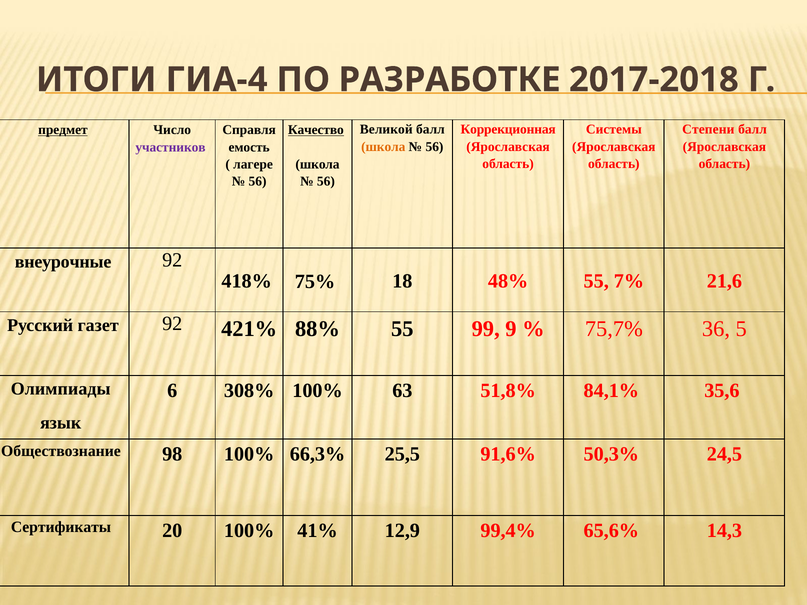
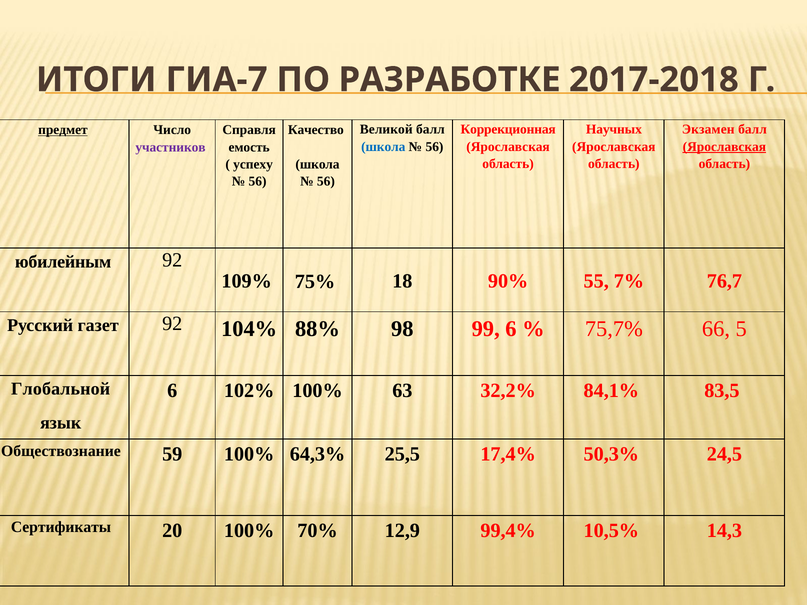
ГИА-4: ГИА-4 -> ГИА-7
Системы: Системы -> Научных
Степени: Степени -> Экзамен
Качество underline: present -> none
школа at (383, 147) colour: orange -> blue
Ярославская at (724, 147) underline: none -> present
лагере: лагере -> успеху
внеурочные: внеурочные -> юбилейным
418%: 418% -> 109%
48%: 48% -> 90%
21,6: 21,6 -> 76,7
421%: 421% -> 104%
88% 55: 55 -> 98
99 9: 9 -> 6
36: 36 -> 66
Олимпиады: Олимпиады -> Глобальной
308%: 308% -> 102%
51,8%: 51,8% -> 32,2%
35,6: 35,6 -> 83,5
98: 98 -> 59
66,3%: 66,3% -> 64,3%
91,6%: 91,6% -> 17,4%
41%: 41% -> 70%
65,6%: 65,6% -> 10,5%
